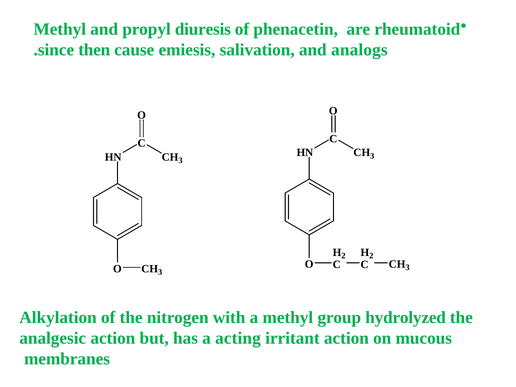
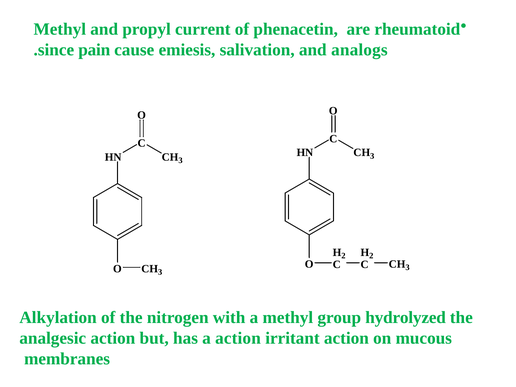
diuresis: diuresis -> current
then: then -> pain
a acting: acting -> action
